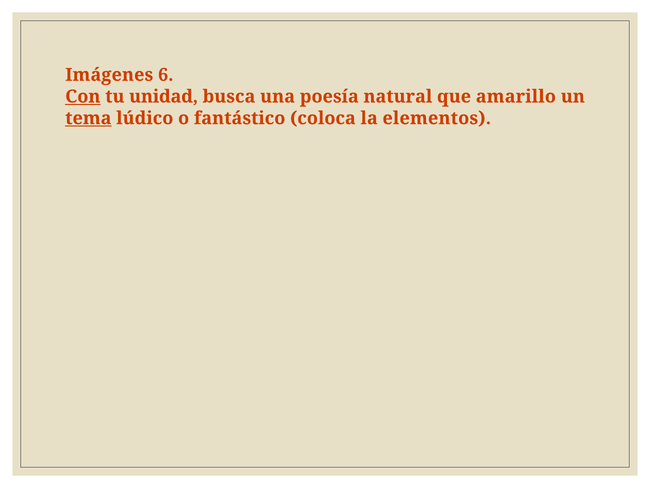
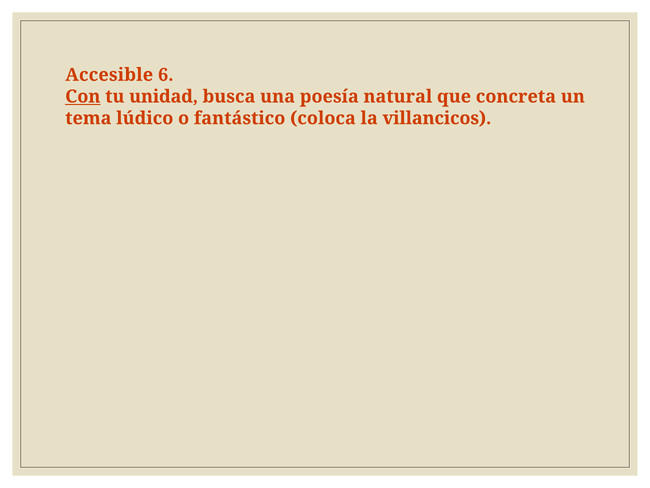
Imágenes: Imágenes -> Accesible
amarillo: amarillo -> concreta
tema underline: present -> none
elementos: elementos -> villancicos
